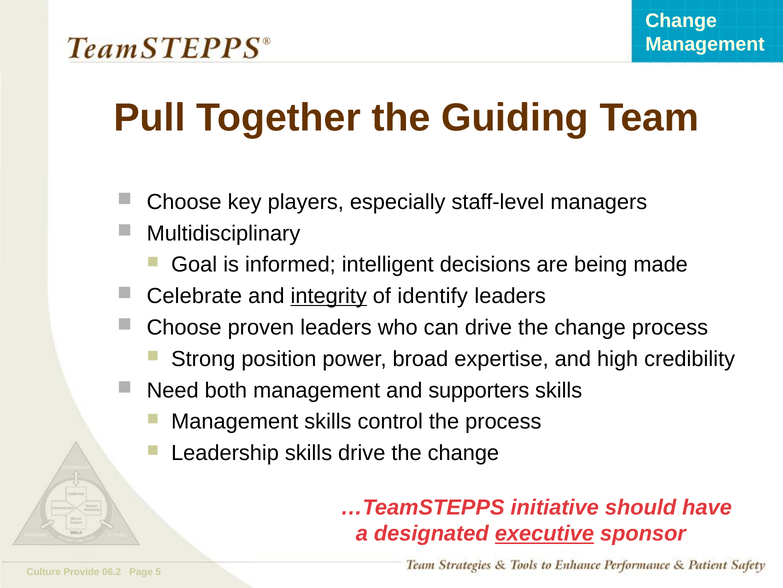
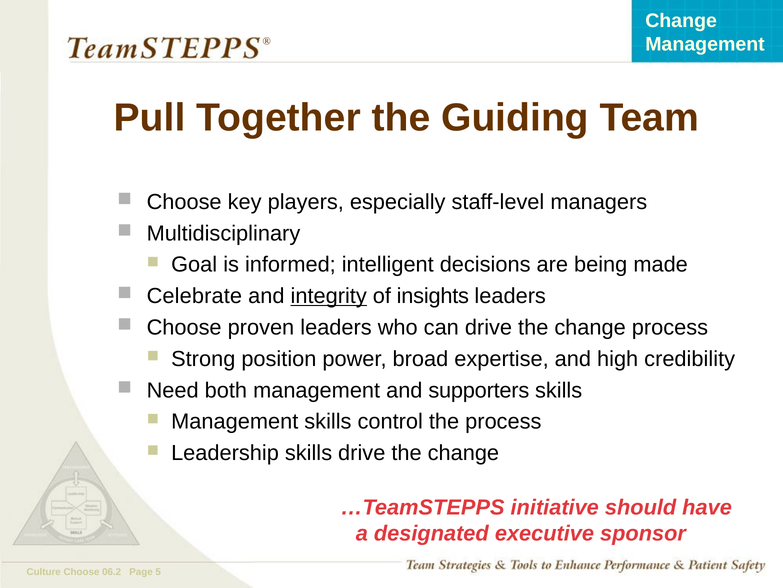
identify: identify -> insights
executive underline: present -> none
Provide at (81, 571): Provide -> Choose
